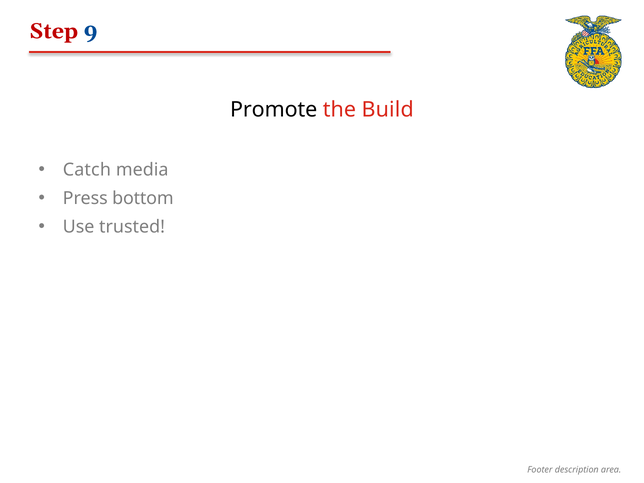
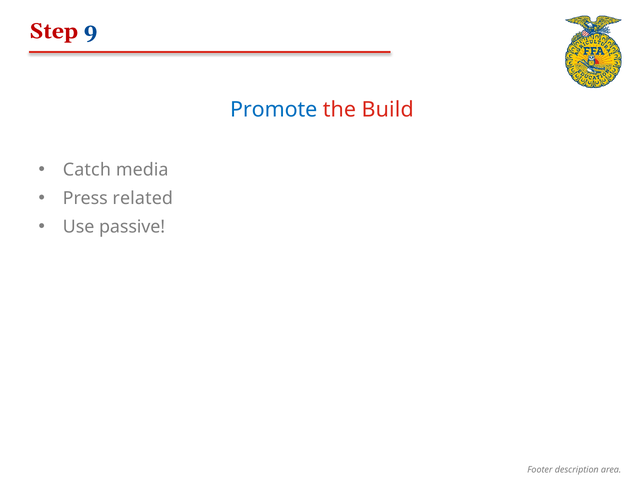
Promote colour: black -> blue
bottom: bottom -> related
trusted: trusted -> passive
